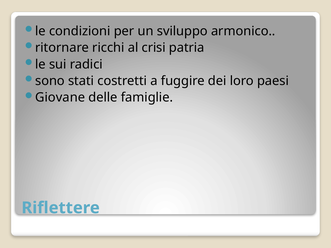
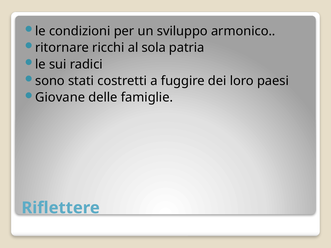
crisi: crisi -> sola
